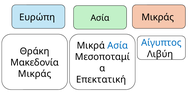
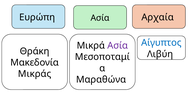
Ασία Μικράς: Μικράς -> Αρχαία
Ασία at (118, 45) colour: blue -> purple
Επεκτατική: Επεκτατική -> Μαραθώνα
